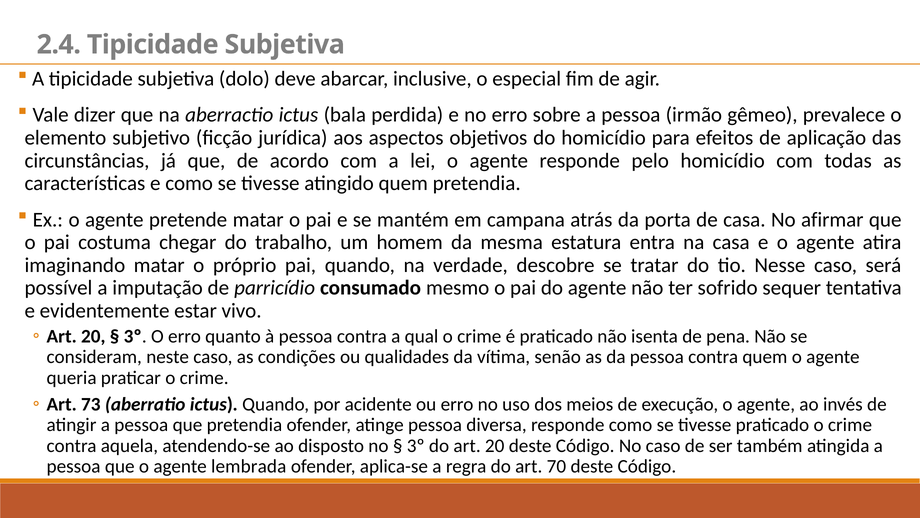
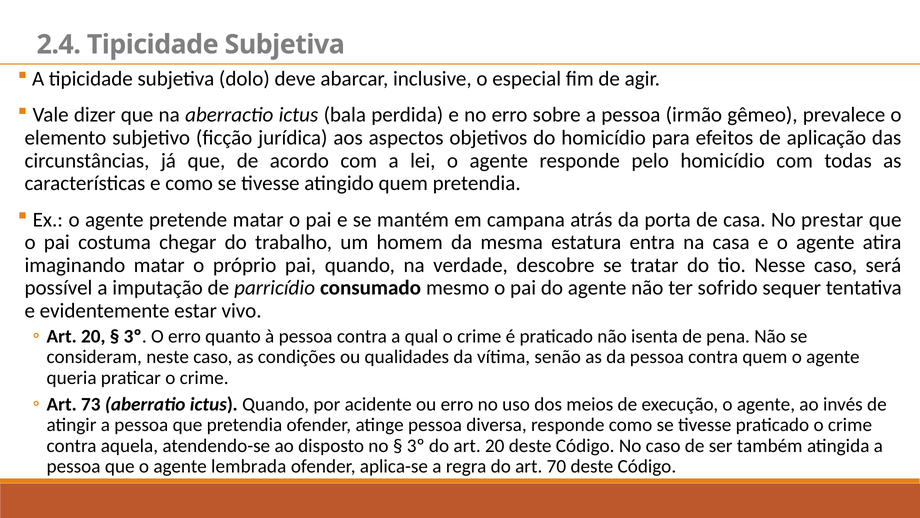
afirmar: afirmar -> prestar
